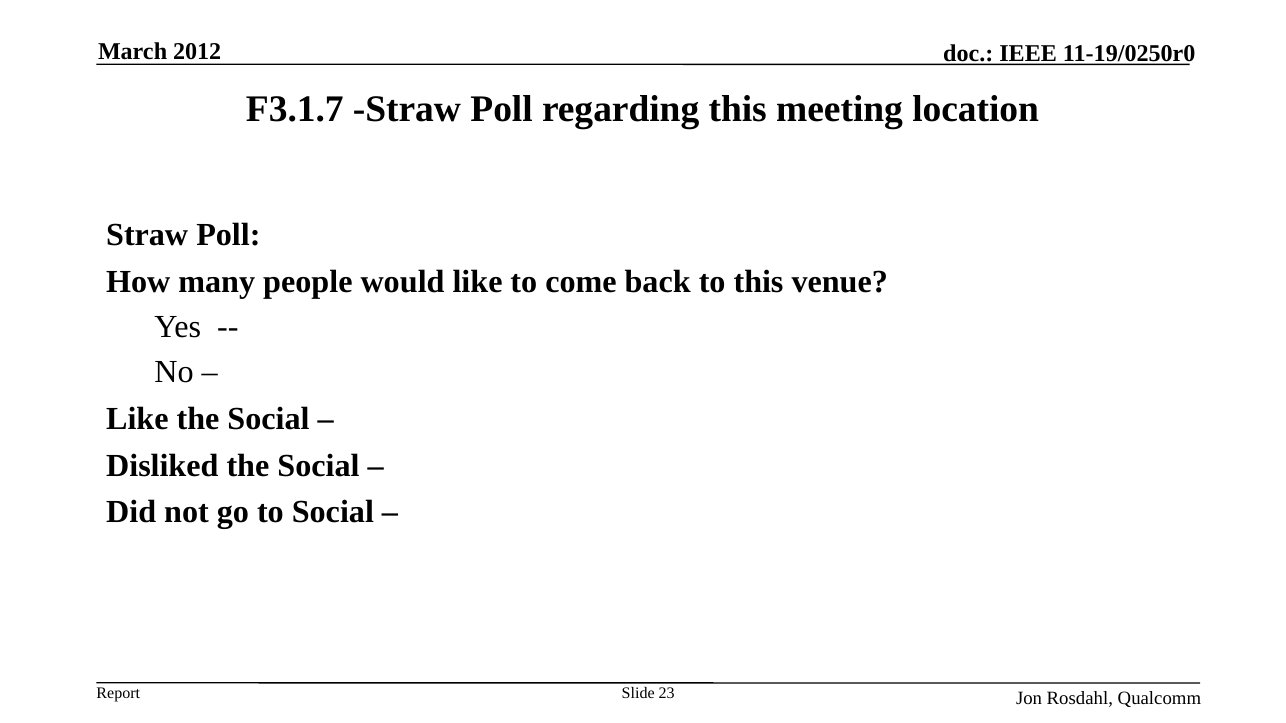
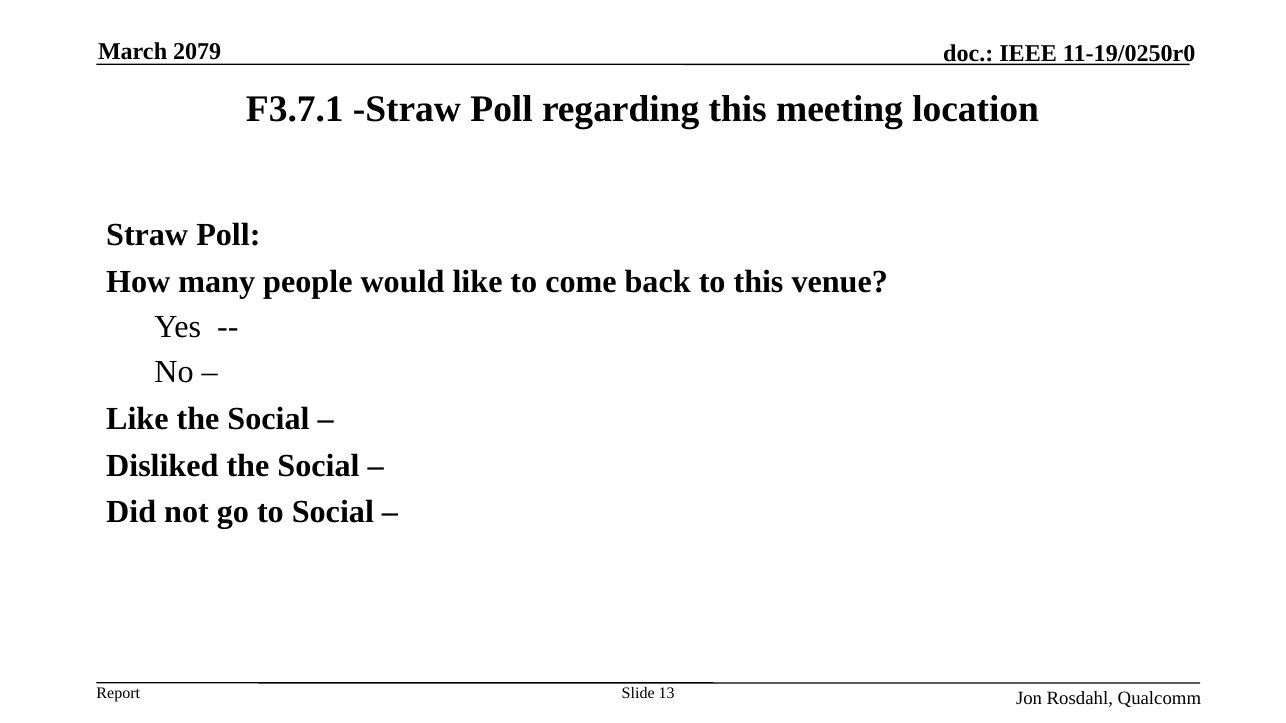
2012: 2012 -> 2079
F3.1.7: F3.1.7 -> F3.7.1
23: 23 -> 13
